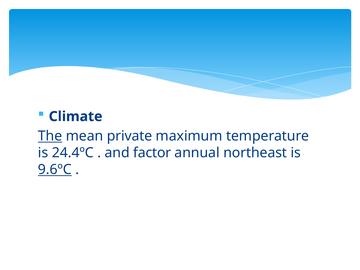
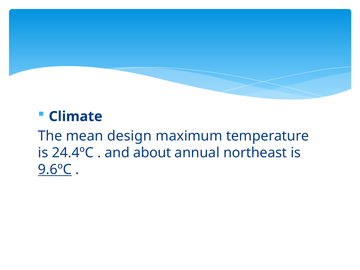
The underline: present -> none
private: private -> design
factor: factor -> about
